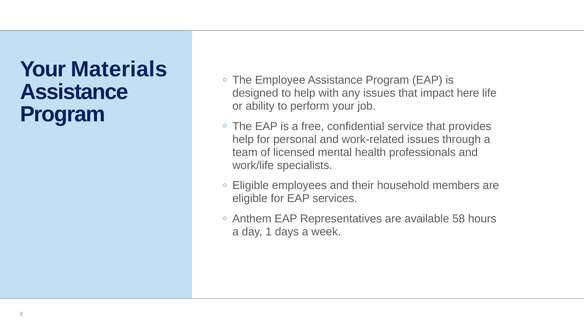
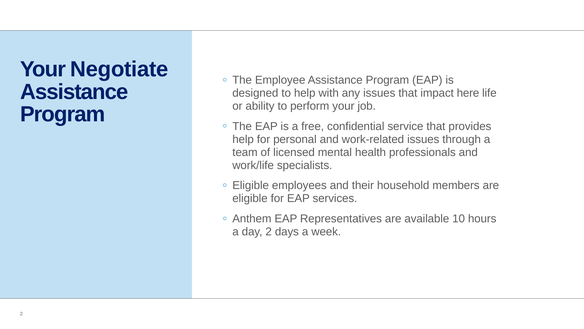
Materials: Materials -> Negotiate
58: 58 -> 10
day 1: 1 -> 2
